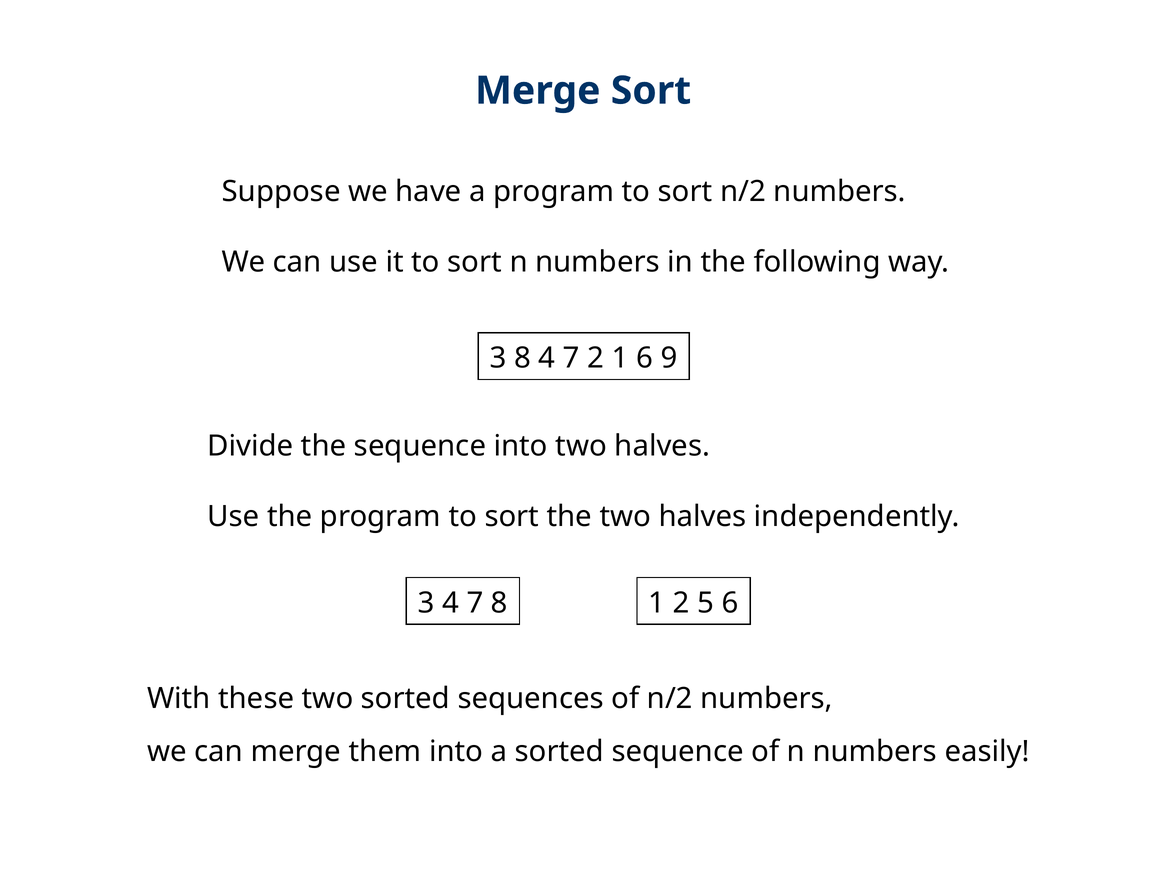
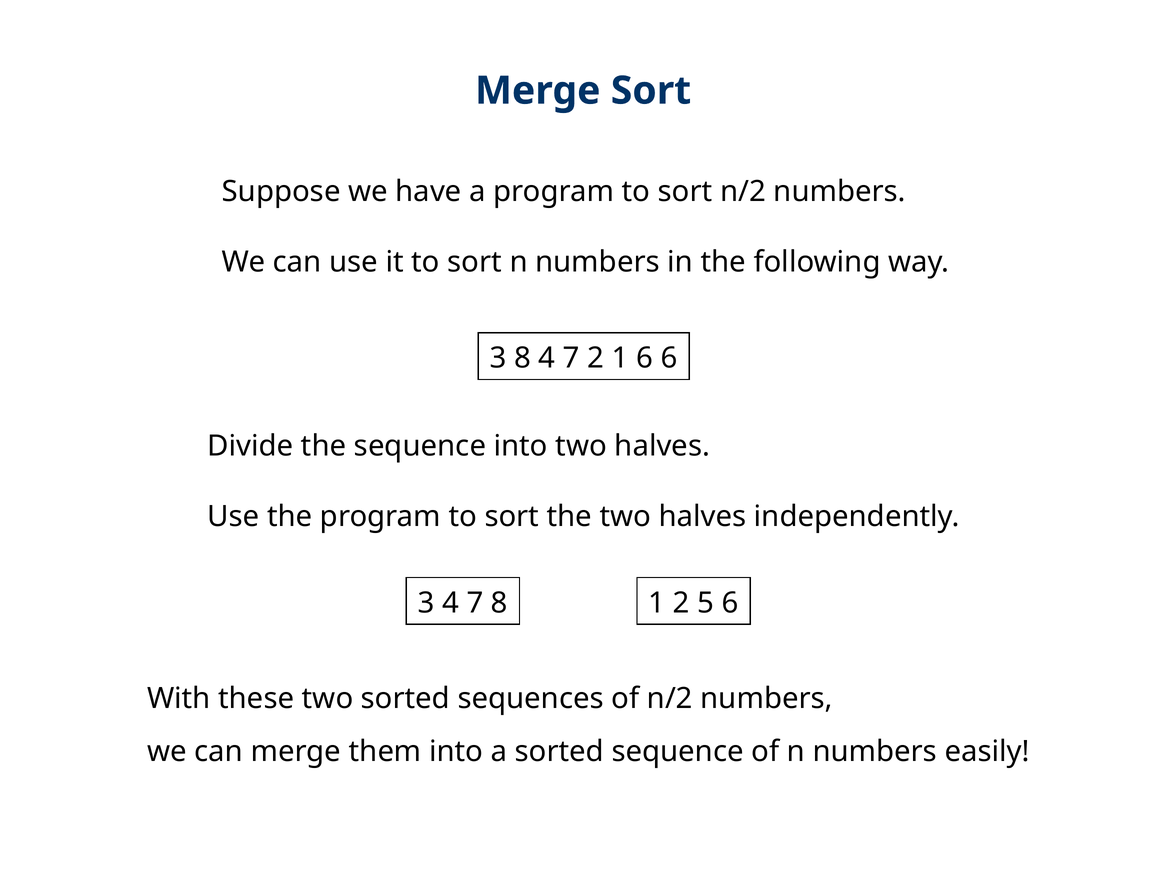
6 9: 9 -> 6
